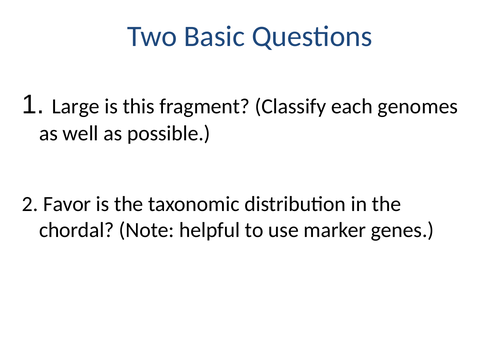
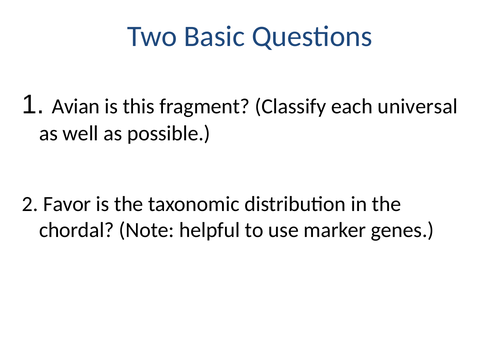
Large: Large -> Avian
genomes: genomes -> universal
